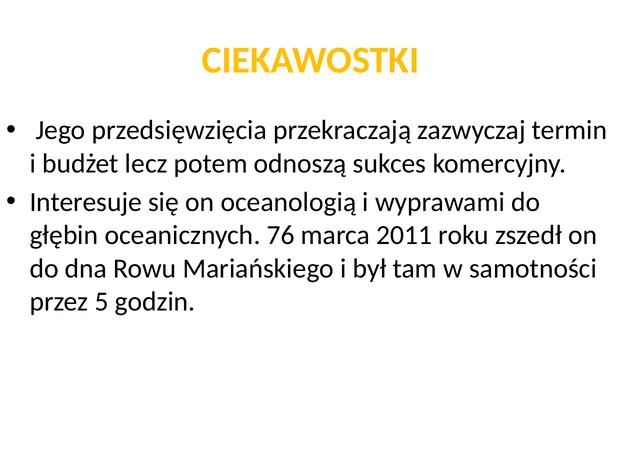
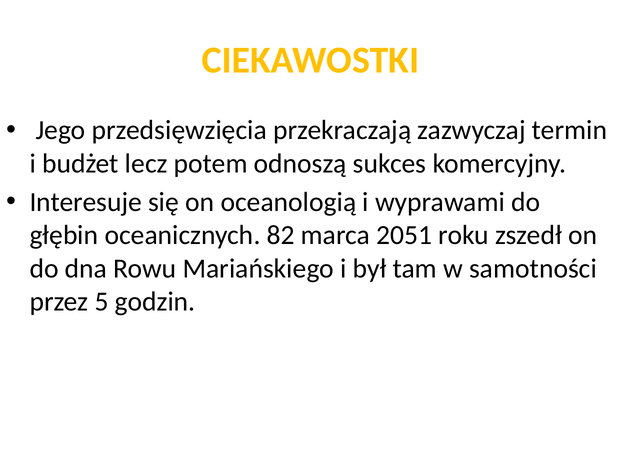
76: 76 -> 82
2011: 2011 -> 2051
